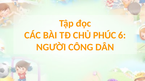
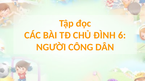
PHÚC: PHÚC -> ĐÌNH
